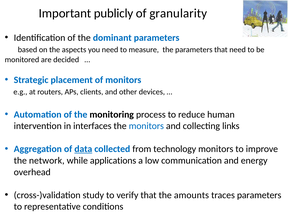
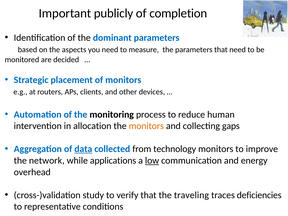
granularity: granularity -> completion
interfaces: interfaces -> allocation
monitors at (146, 126) colour: blue -> orange
links: links -> gaps
low underline: none -> present
amounts: amounts -> traveling
traces parameters: parameters -> deficiencies
